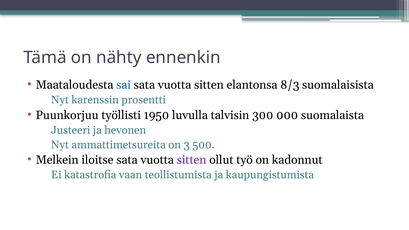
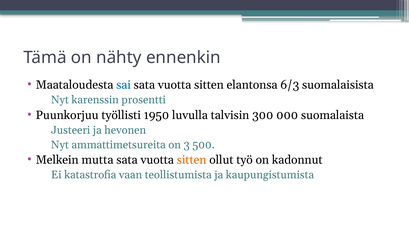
8/3: 8/3 -> 6/3
iloitse: iloitse -> mutta
sitten at (192, 160) colour: purple -> orange
